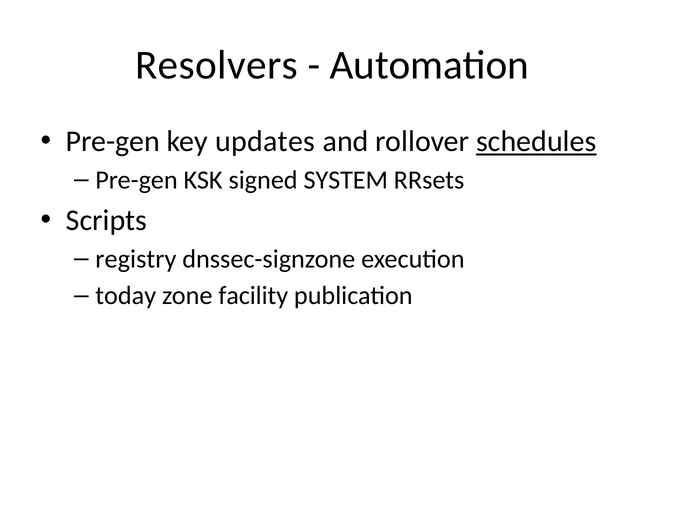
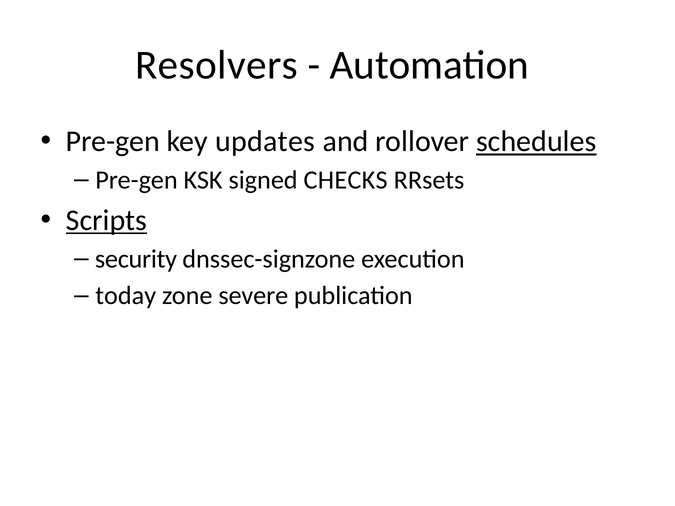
SYSTEM: SYSTEM -> CHECKS
Scripts underline: none -> present
registry: registry -> security
facility: facility -> severe
